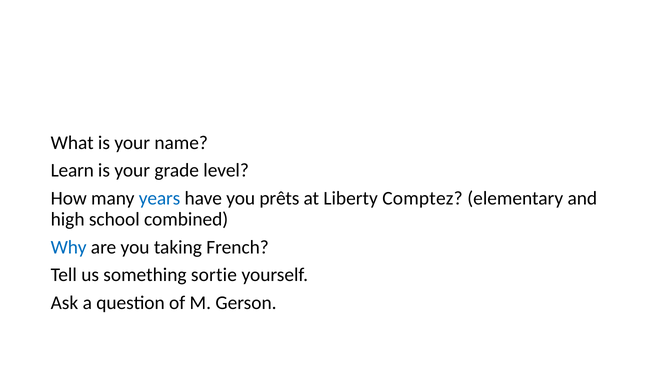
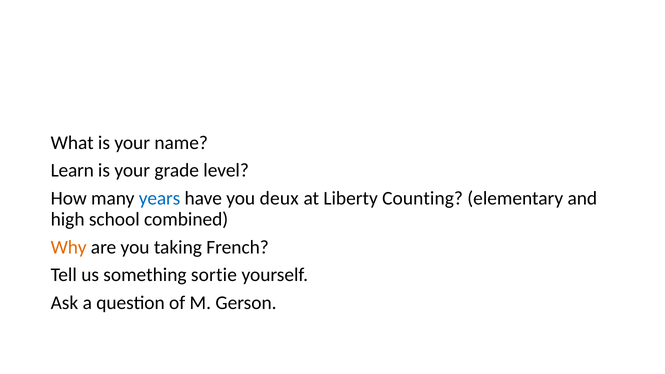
prêts: prêts -> deux
Comptez: Comptez -> Counting
Why colour: blue -> orange
